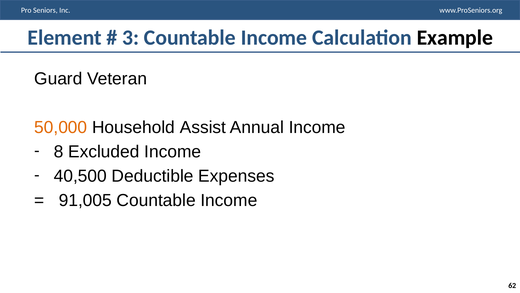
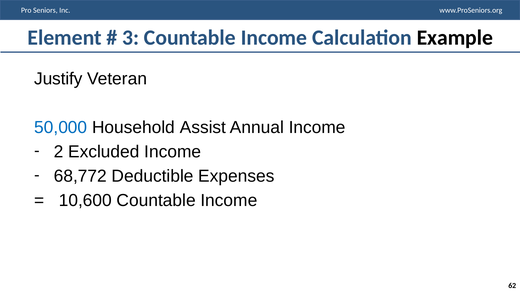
Guard: Guard -> Justify
50,000 colour: orange -> blue
8: 8 -> 2
40,500: 40,500 -> 68,772
91,005: 91,005 -> 10,600
